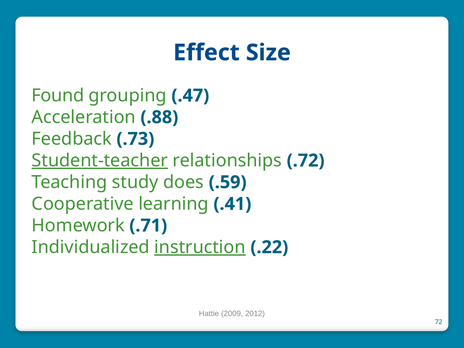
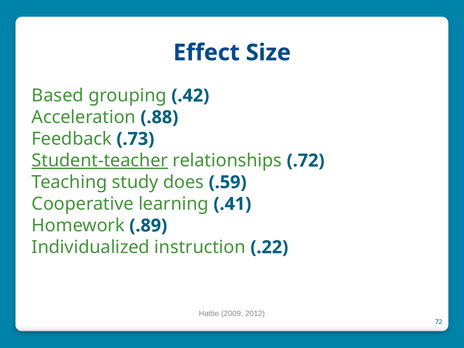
Found: Found -> Based
.47: .47 -> .42
.71: .71 -> .89
instruction underline: present -> none
